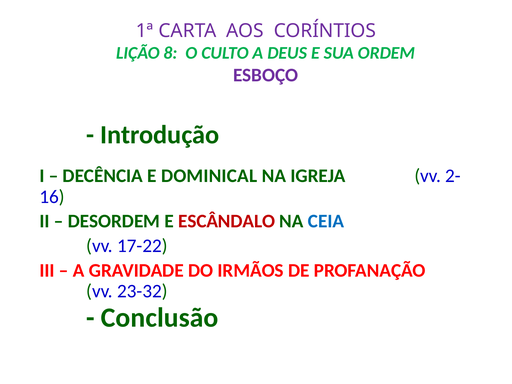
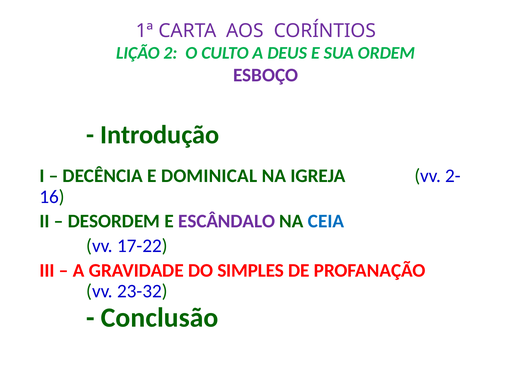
8: 8 -> 2
ESCÂNDALO colour: red -> purple
IRMÃOS: IRMÃOS -> SIMPLES
